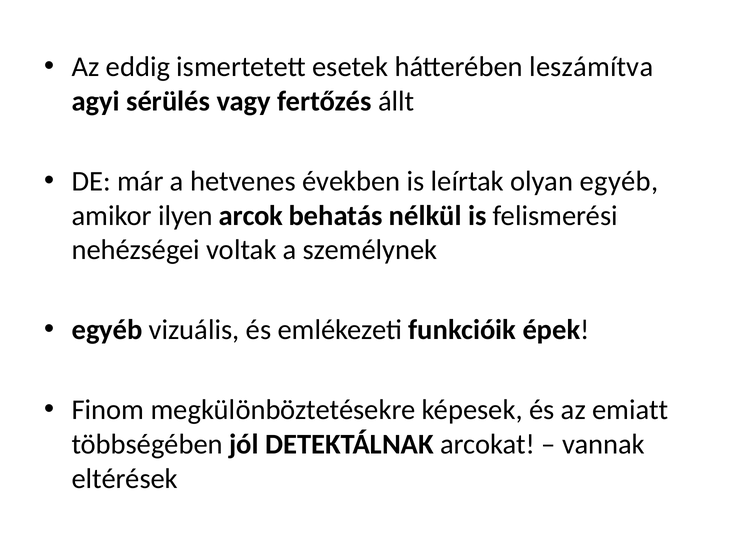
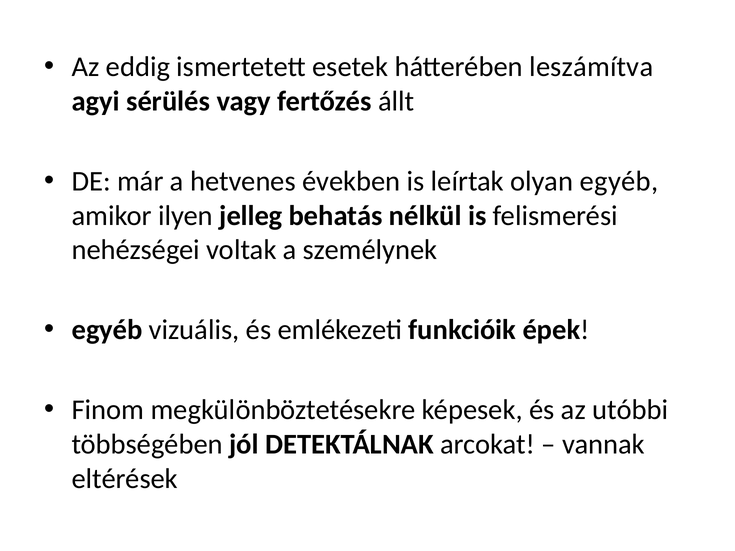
arcok: arcok -> jelleg
emiatt: emiatt -> utóbbi
